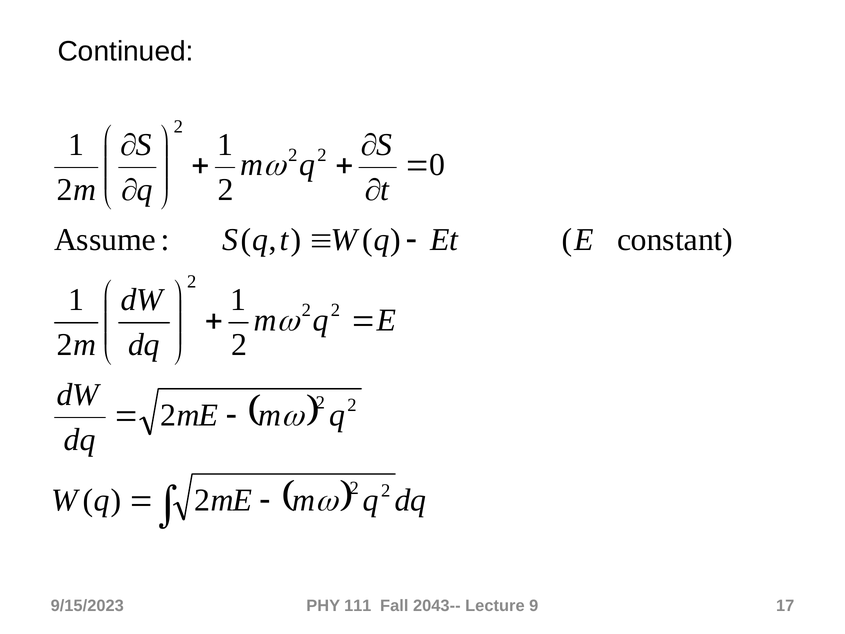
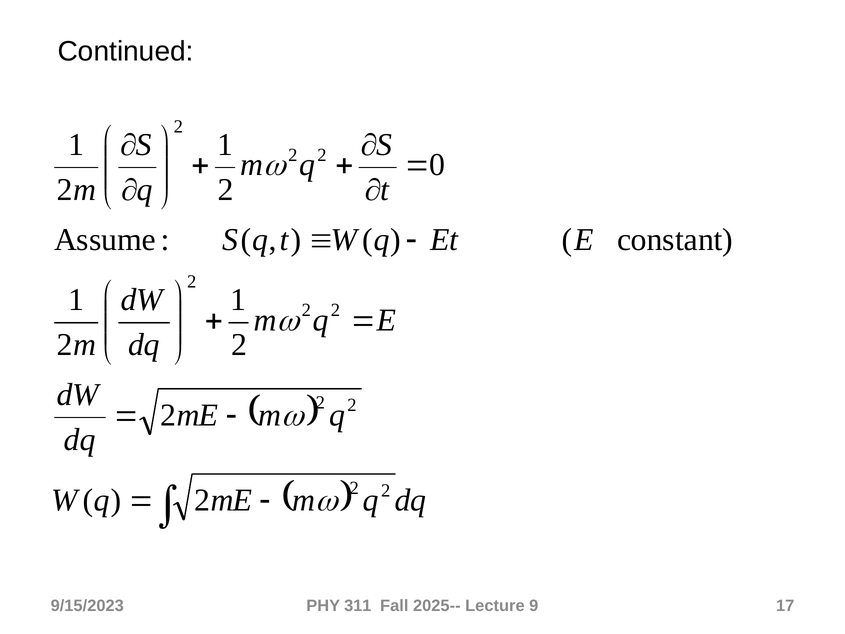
111: 111 -> 311
2043--: 2043-- -> 2025--
